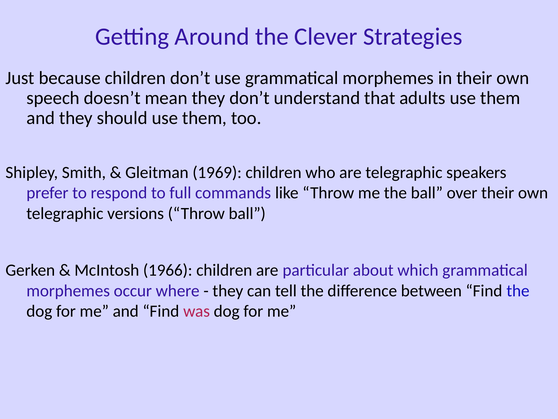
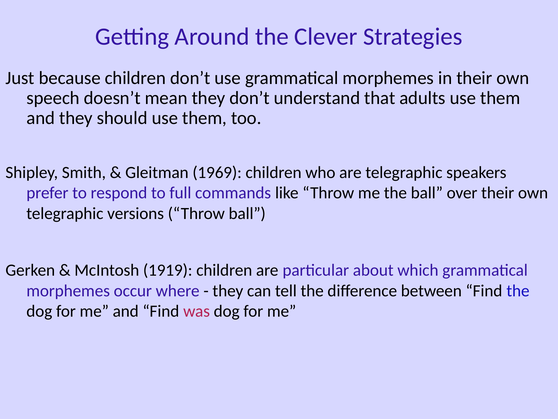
1966: 1966 -> 1919
